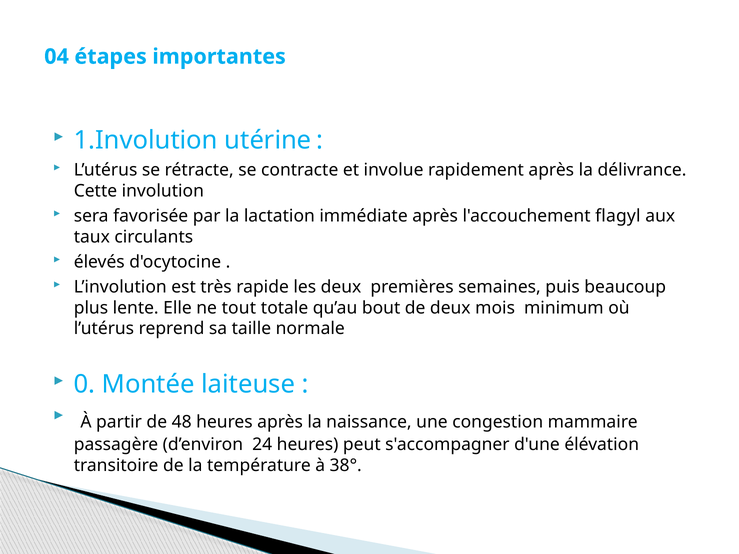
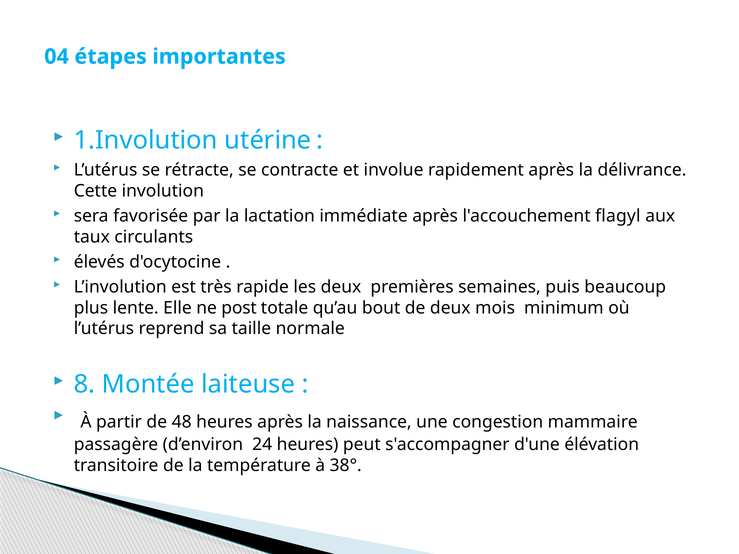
tout: tout -> post
0: 0 -> 8
